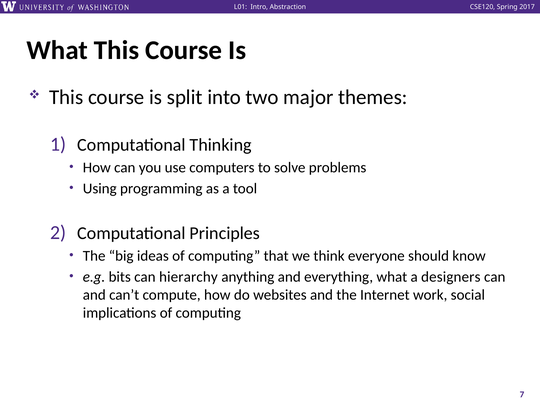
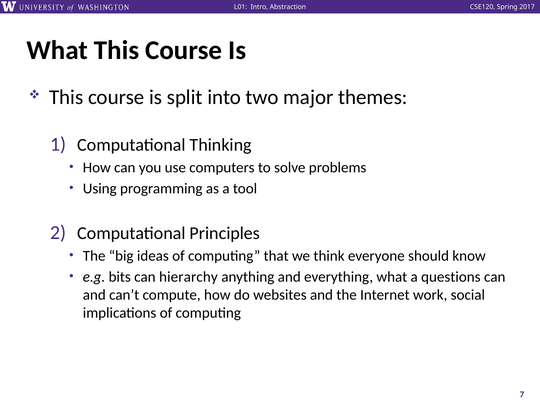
designers: designers -> questions
